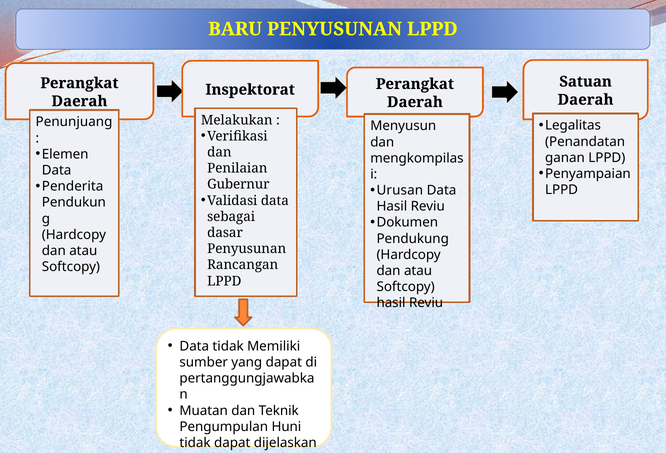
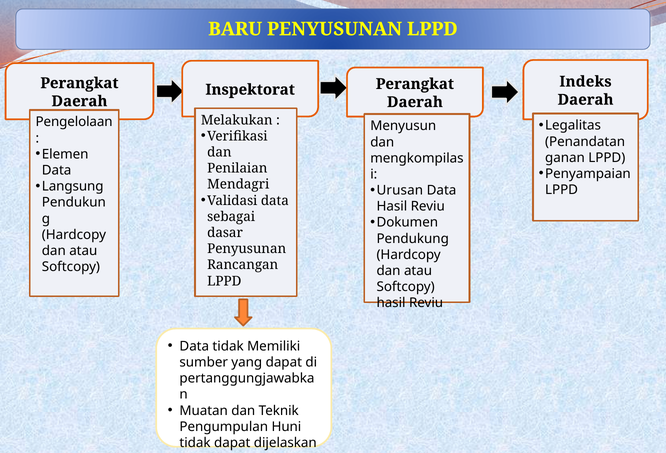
Satuan: Satuan -> Indeks
Penunjuang: Penunjuang -> Pengelolaan
Penderita: Penderita -> Langsung
Gubernur: Gubernur -> Mendagri
